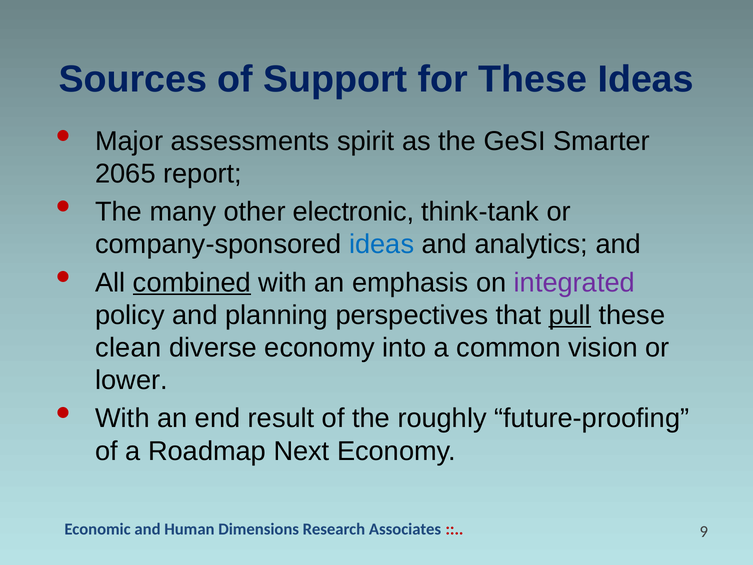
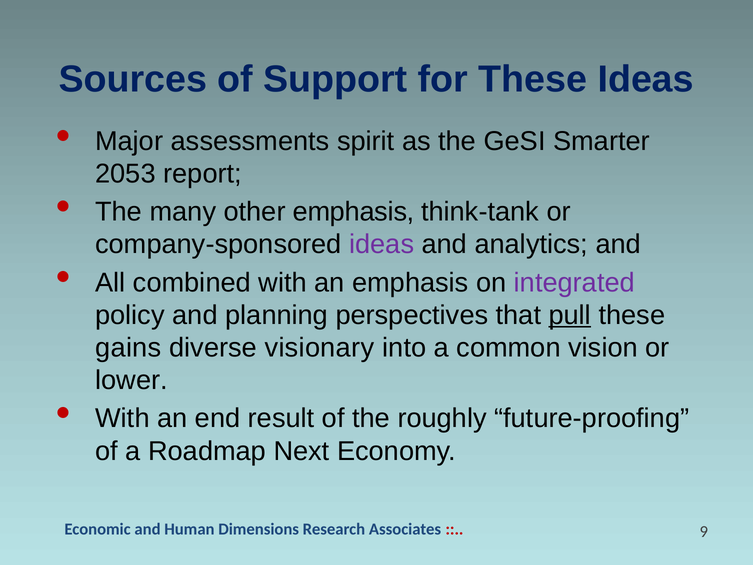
2065: 2065 -> 2053
other electronic: electronic -> emphasis
ideas at (382, 244) colour: blue -> purple
combined underline: present -> none
clean: clean -> gains
diverse economy: economy -> visionary
